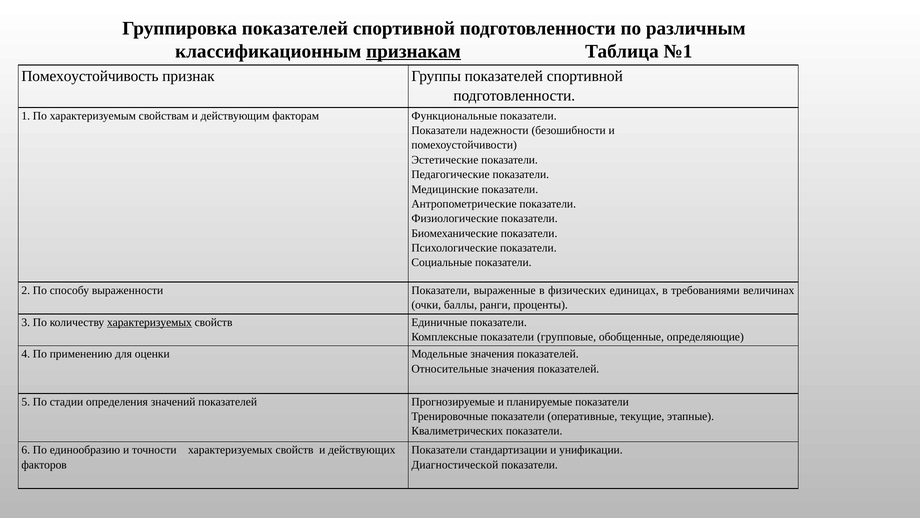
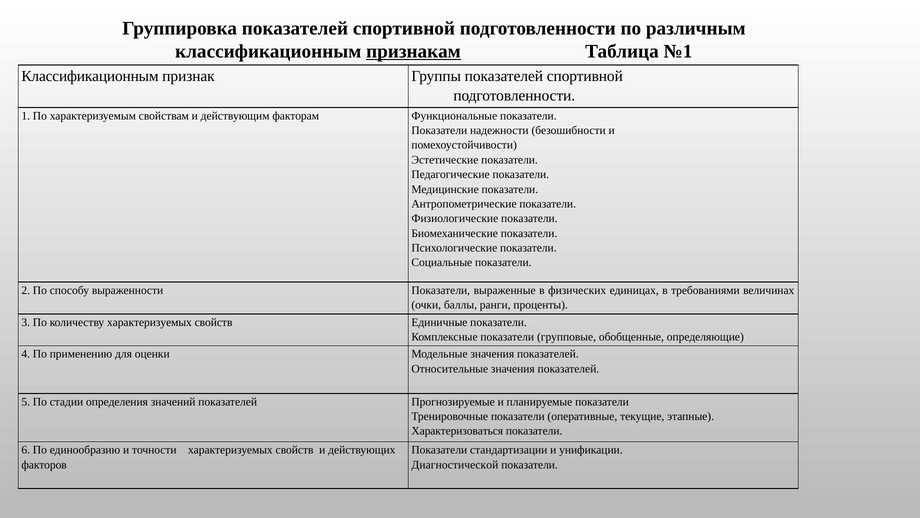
Помехоустойчивость at (90, 76): Помехоустойчивость -> Классификационным
характеризуемых at (149, 322) underline: present -> none
Квалиметрических: Квалиметрических -> Характеризоваться
